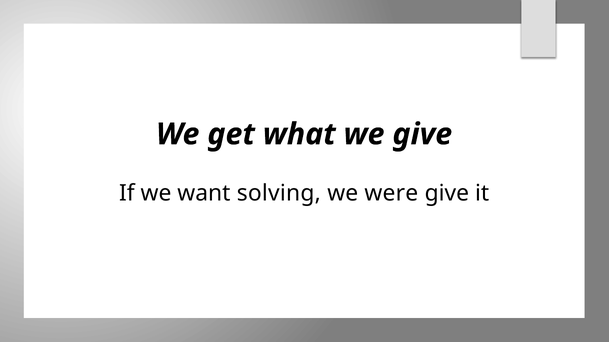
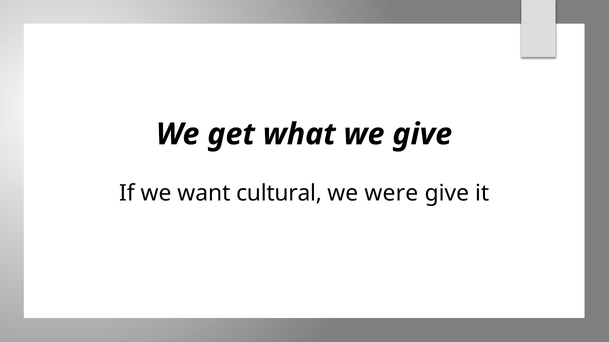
solving: solving -> cultural
